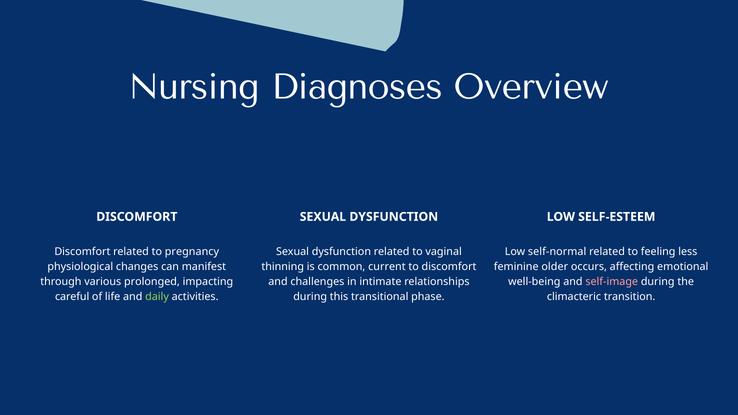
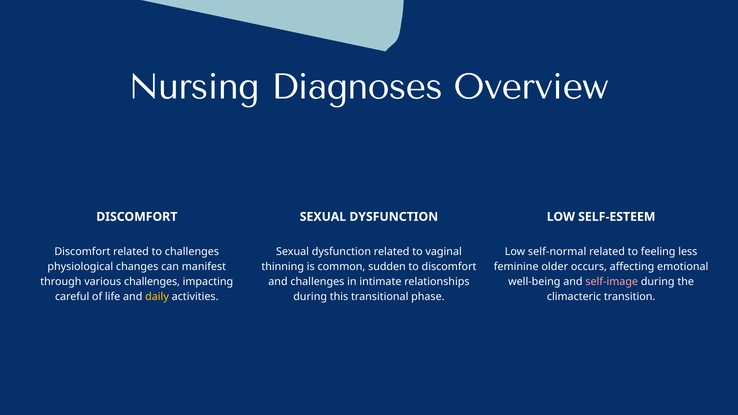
to pregnancy: pregnancy -> challenges
current: current -> sudden
various prolonged: prolonged -> challenges
daily colour: light green -> yellow
